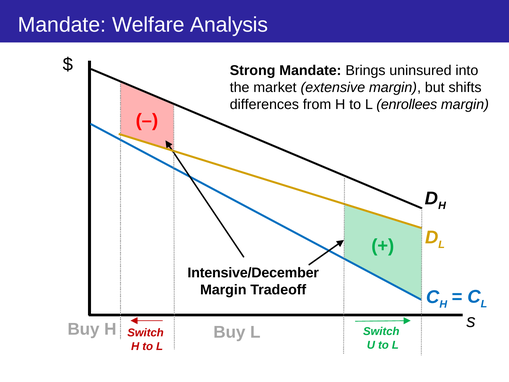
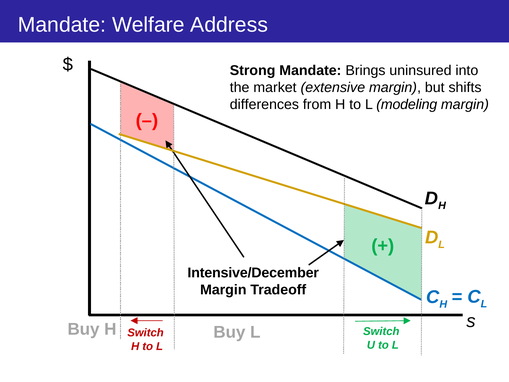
Analysis: Analysis -> Address
enrollees: enrollees -> modeling
